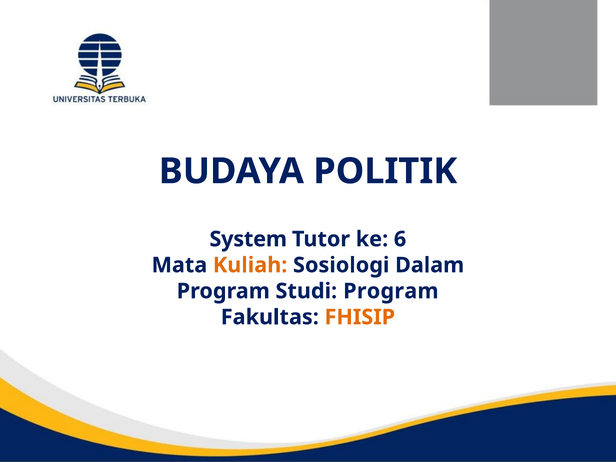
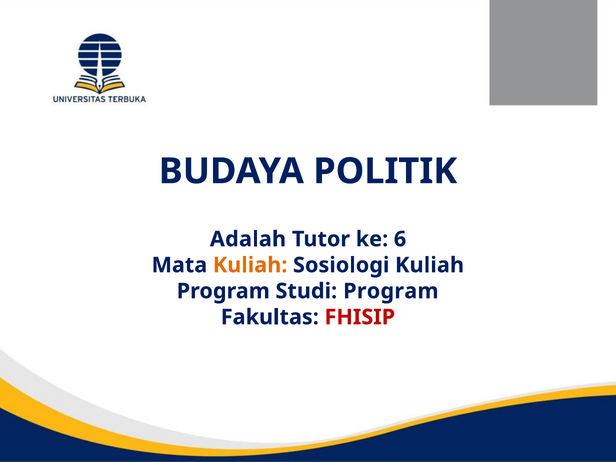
System: System -> Adalah
Sosiologi Dalam: Dalam -> Kuliah
FHISIP colour: orange -> red
